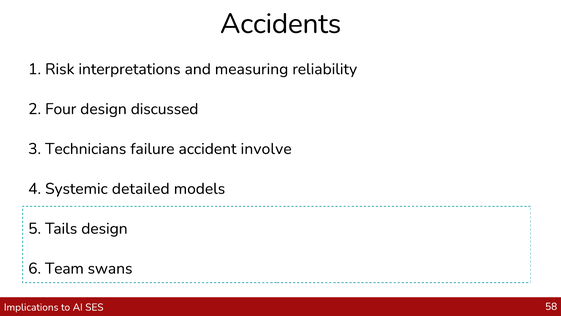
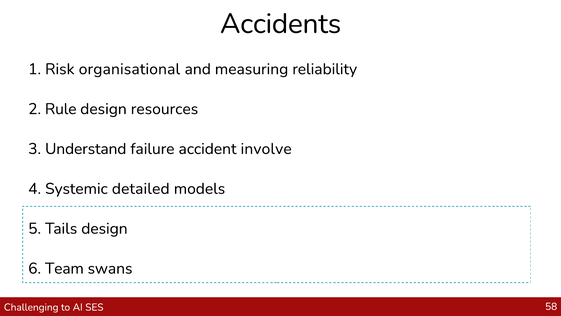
interpretations: interpretations -> organisational
Four: Four -> Rule
discussed: discussed -> resources
Technicians: Technicians -> Understand
Implications: Implications -> Challenging
